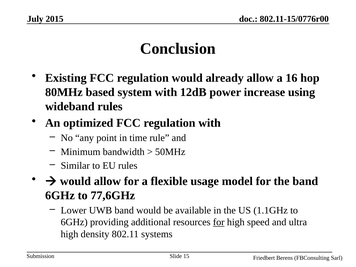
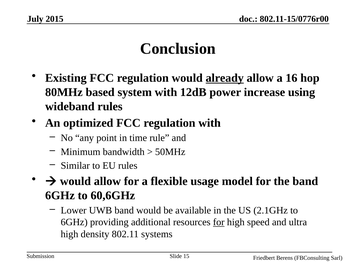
already underline: none -> present
77,6GHz: 77,6GHz -> 60,6GHz
1.1GHz: 1.1GHz -> 2.1GHz
